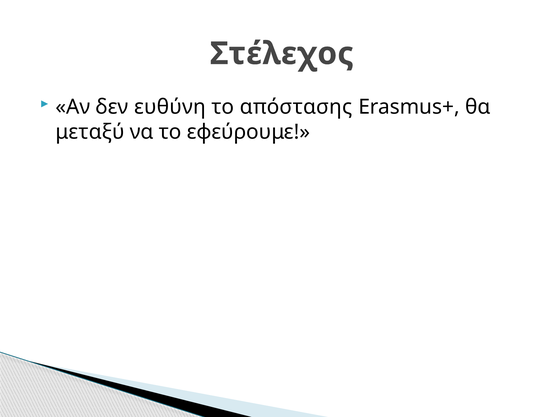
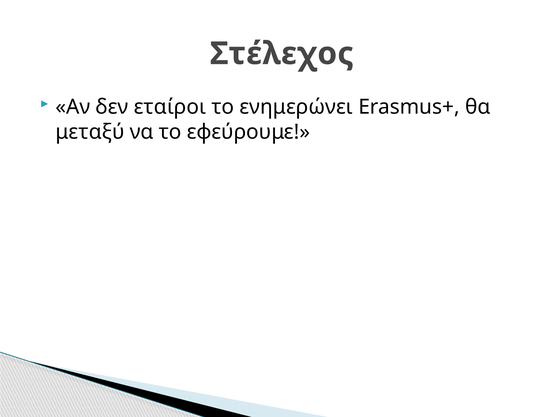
ευθύνη: ευθύνη -> εταίροι
απόστασης: απόστασης -> ενημερώνει
